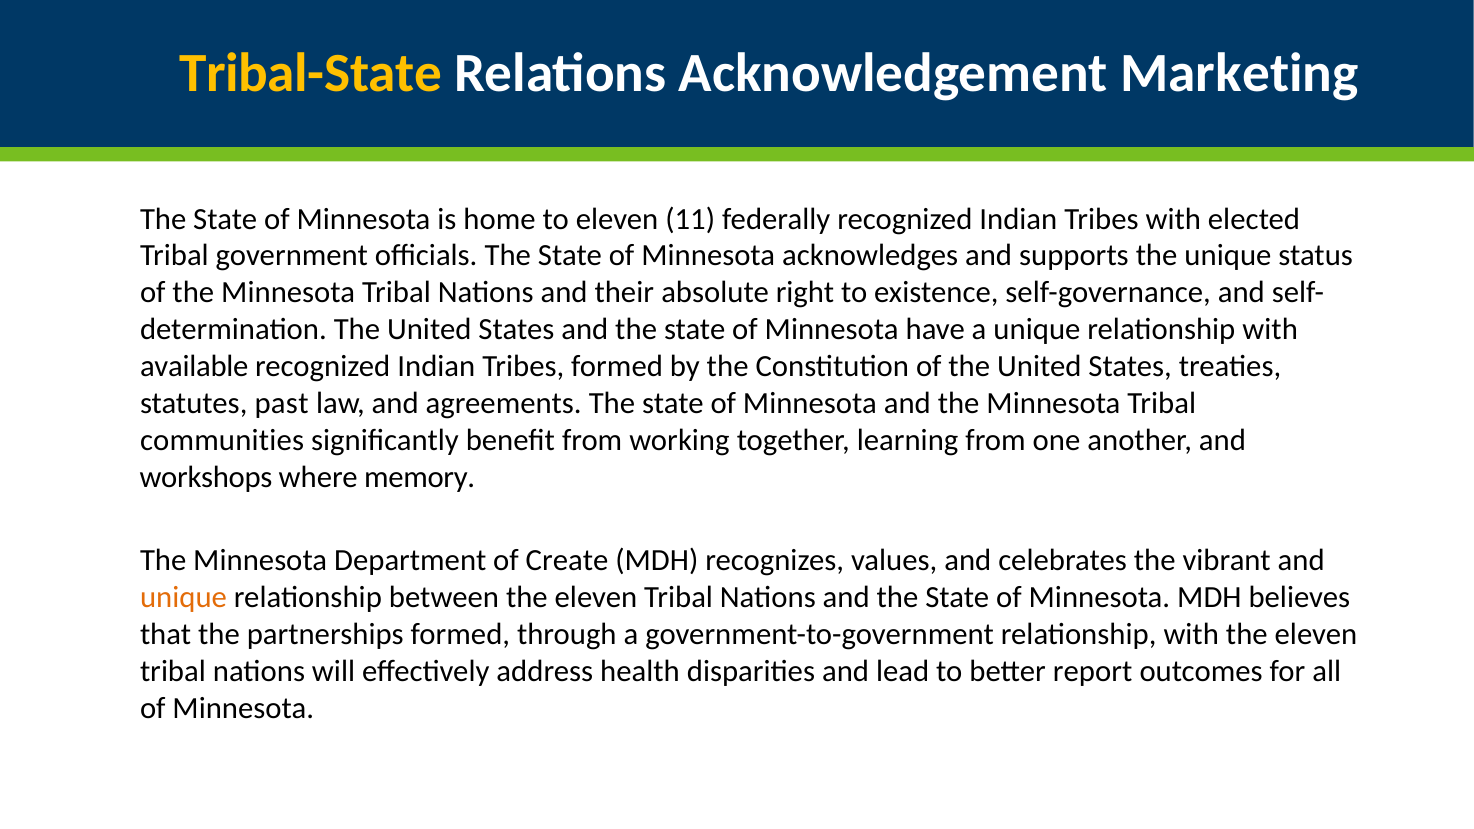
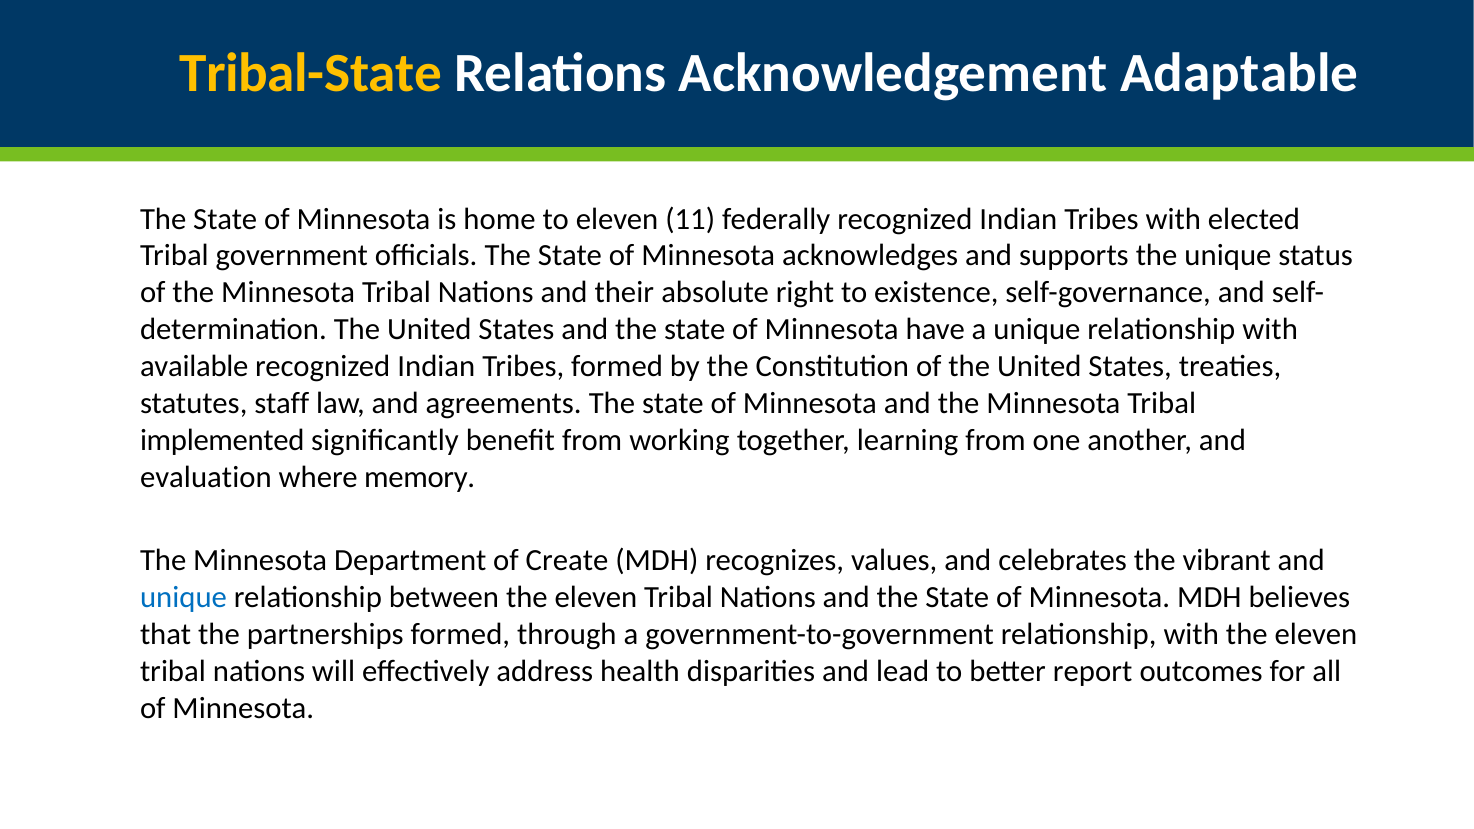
Marketing: Marketing -> Adaptable
past: past -> staff
communities: communities -> implemented
workshops: workshops -> evaluation
unique at (183, 597) colour: orange -> blue
